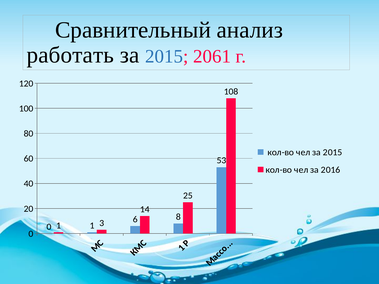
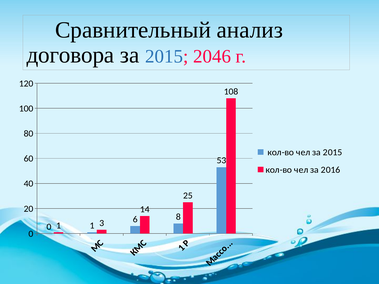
работать: работать -> договора
2061: 2061 -> 2046
